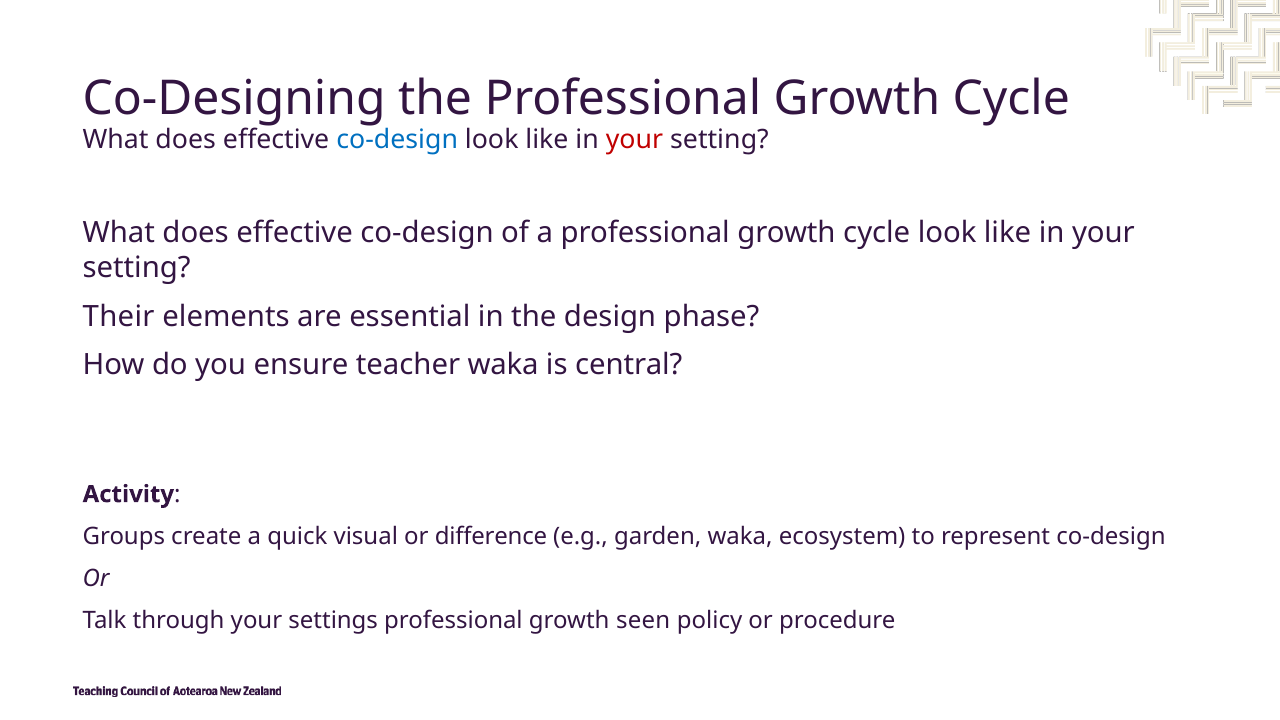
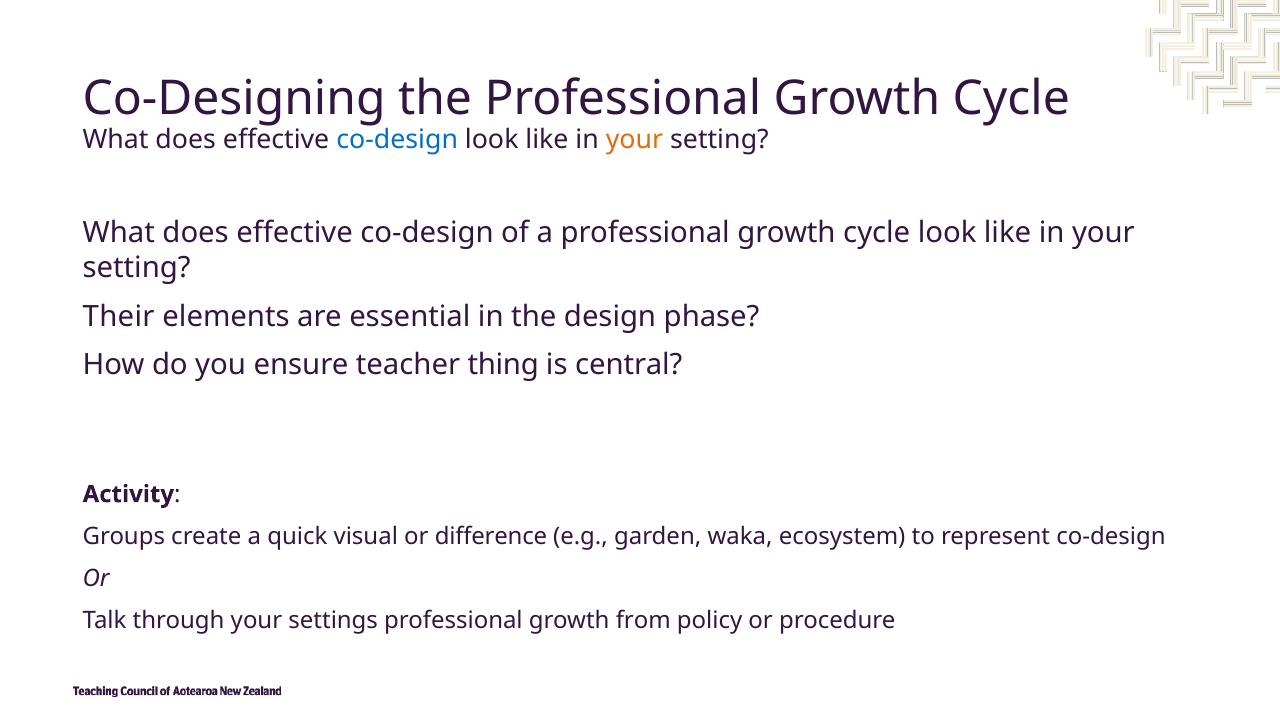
your at (635, 139) colour: red -> orange
teacher waka: waka -> thing
seen: seen -> from
